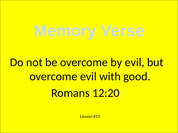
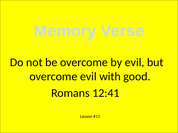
12:20: 12:20 -> 12:41
